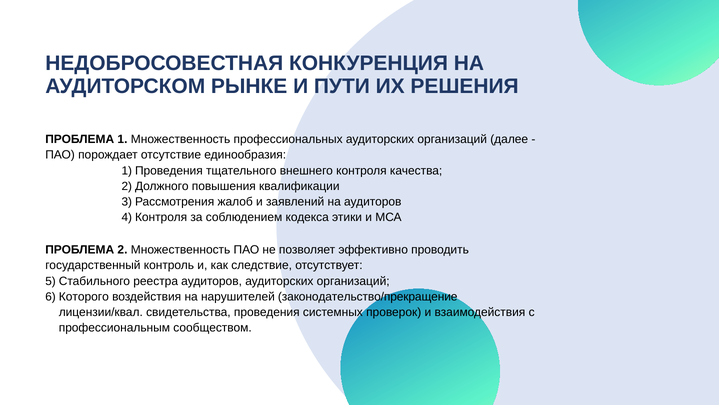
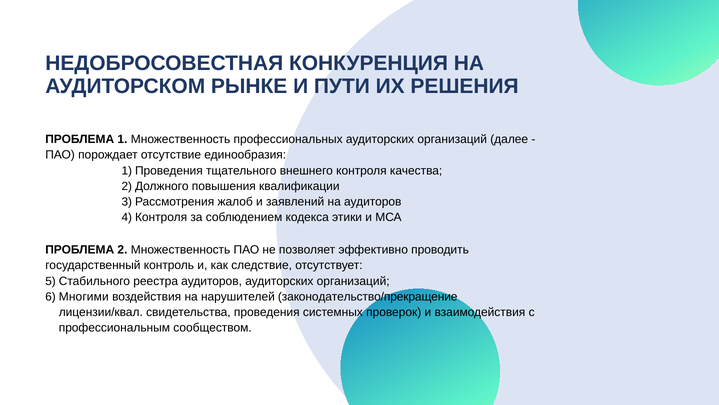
Которого: Которого -> Многими
